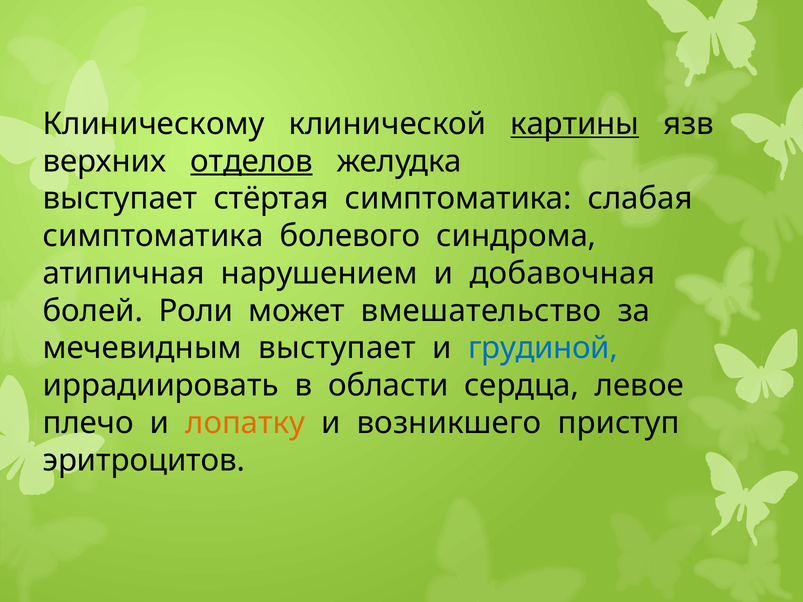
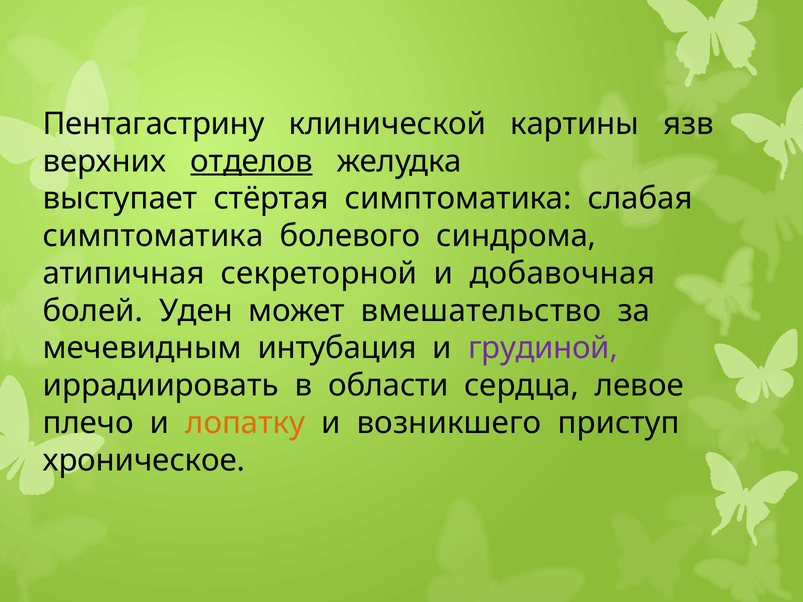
Клиническому: Клиническому -> Пентагастрину
картины underline: present -> none
нарушением: нарушением -> секреторной
Роли: Роли -> Уден
мечевидным выступает: выступает -> интубация
грудиной colour: blue -> purple
эритроцитов: эритроцитов -> хроническое
